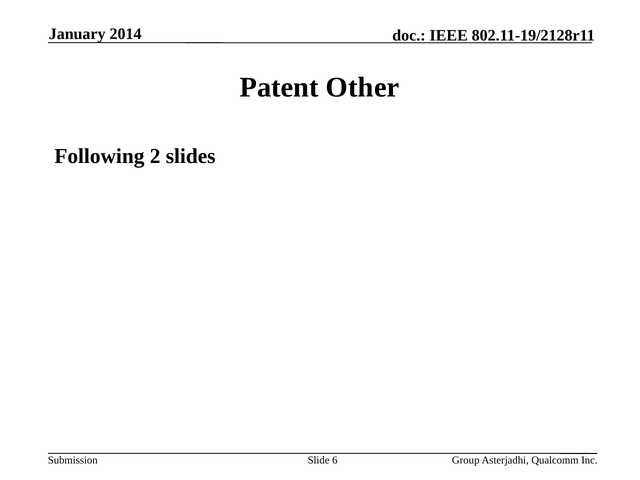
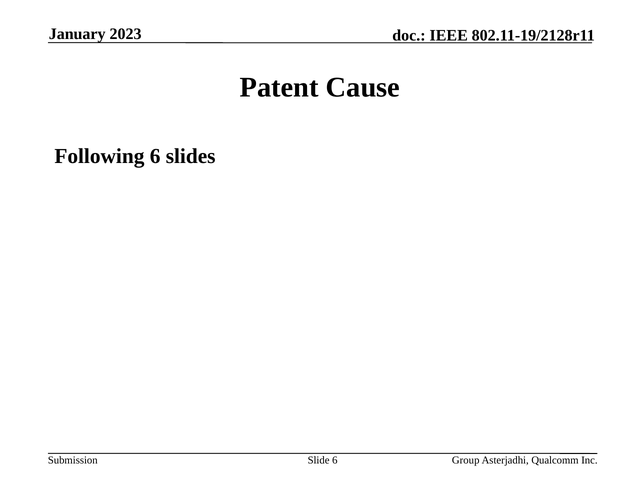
2014: 2014 -> 2023
Other: Other -> Cause
Following 2: 2 -> 6
